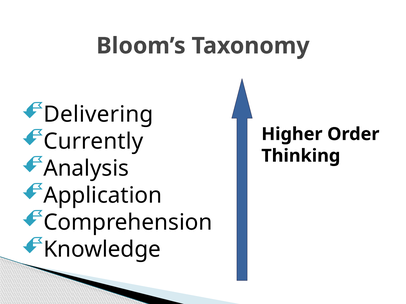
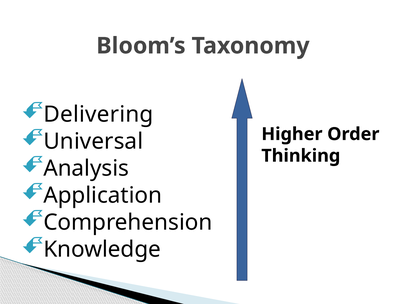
Currently: Currently -> Universal
